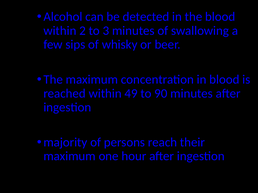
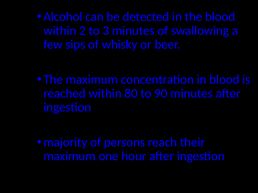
49: 49 -> 80
